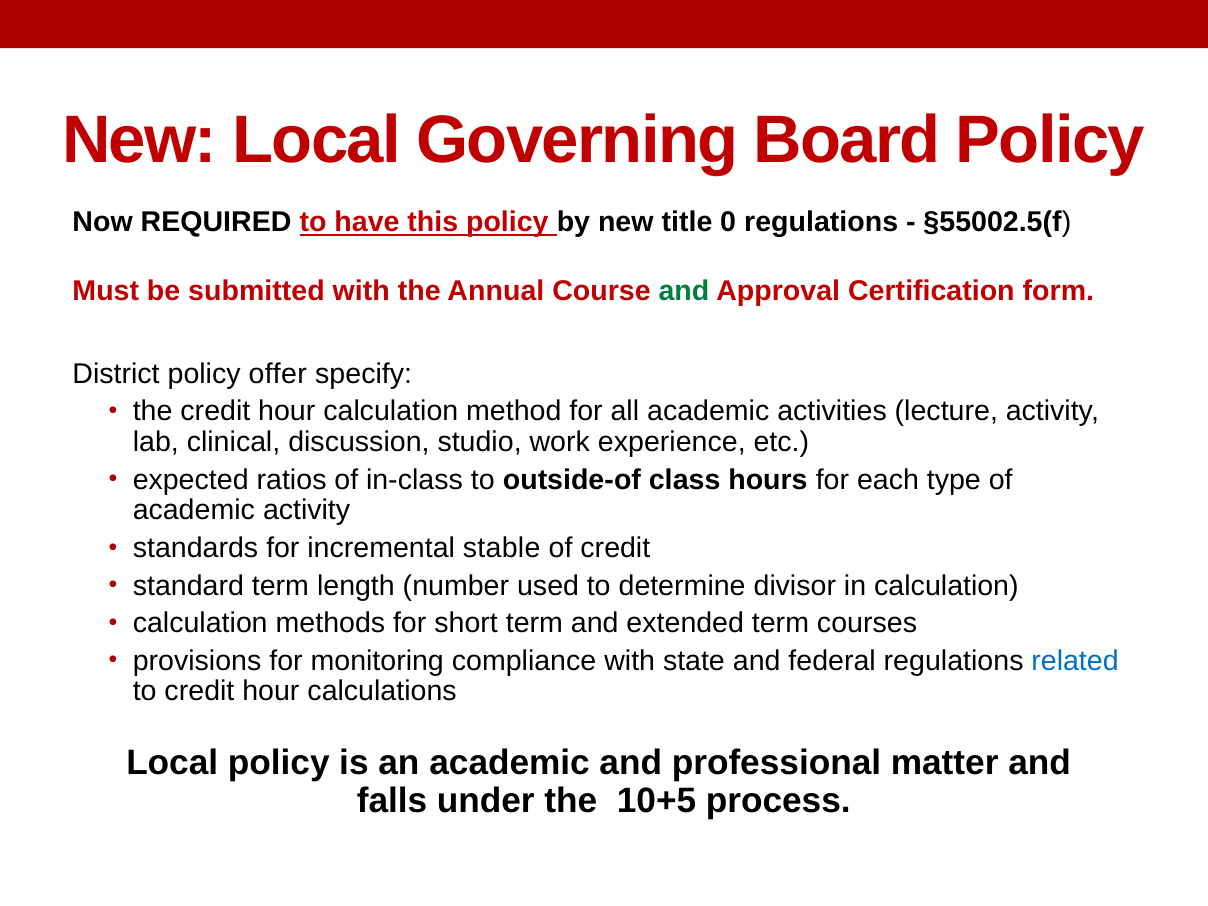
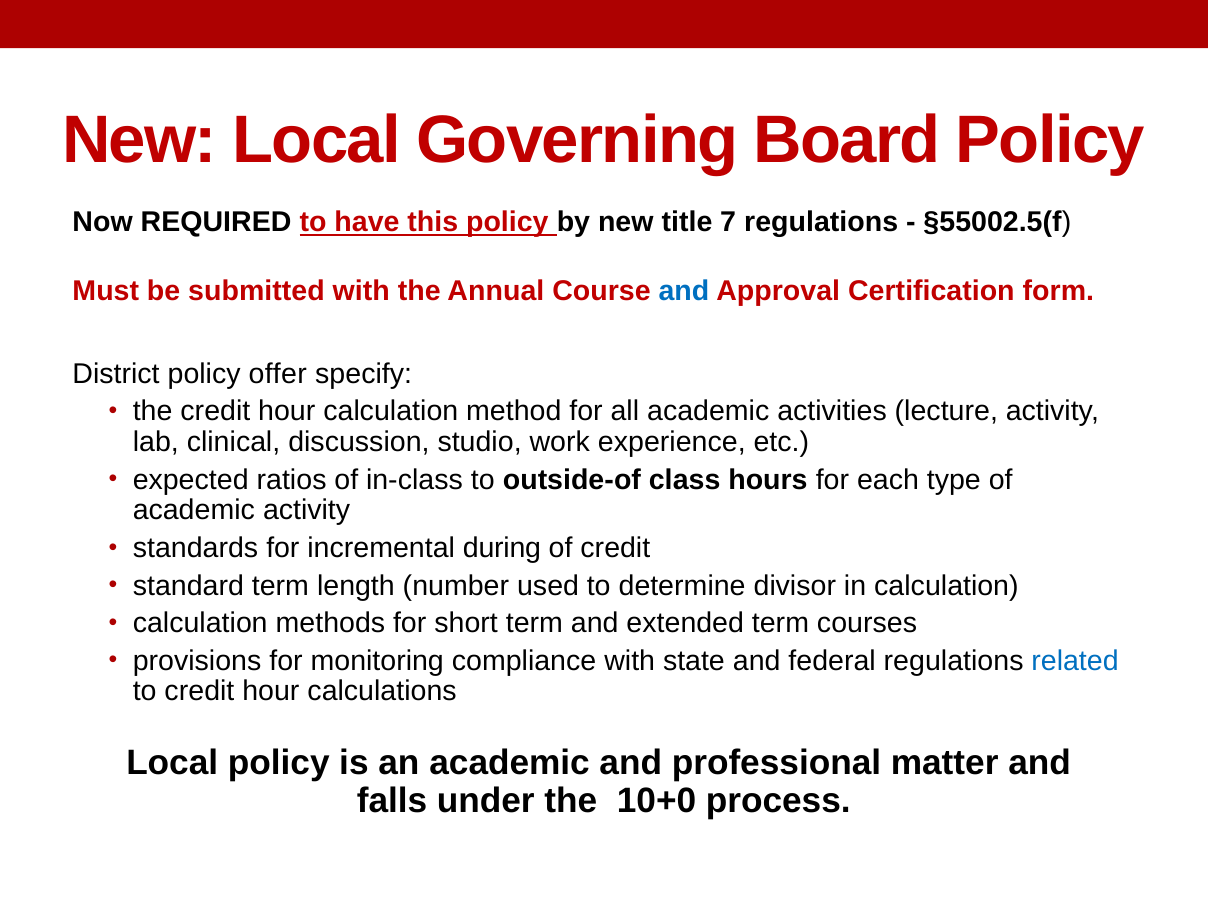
0: 0 -> 7
and at (684, 291) colour: green -> blue
stable: stable -> during
10+5: 10+5 -> 10+0
